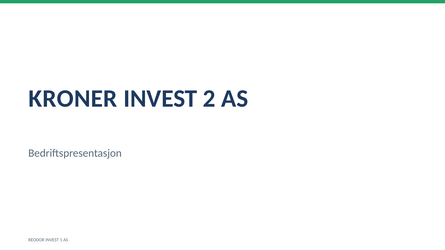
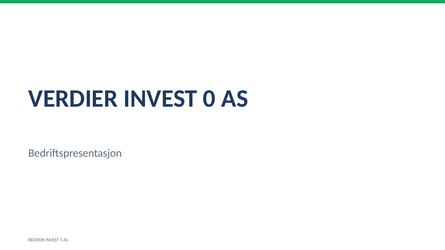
KRONER: KRONER -> VERDIER
2: 2 -> 0
